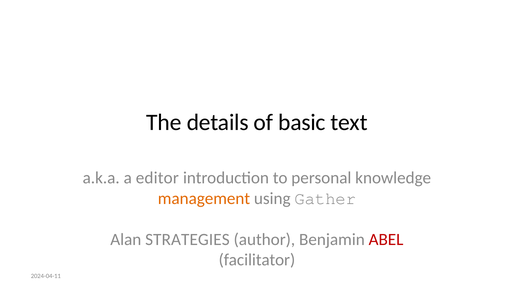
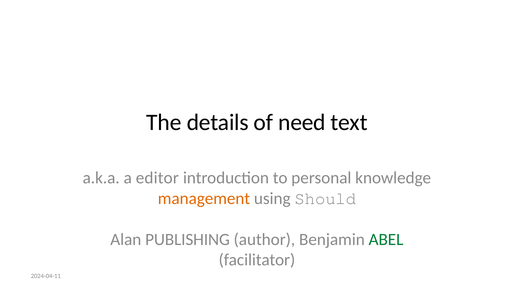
basic: basic -> need
Gather: Gather -> Should
STRATEGIES: STRATEGIES -> PUBLISHING
ABEL colour: red -> green
